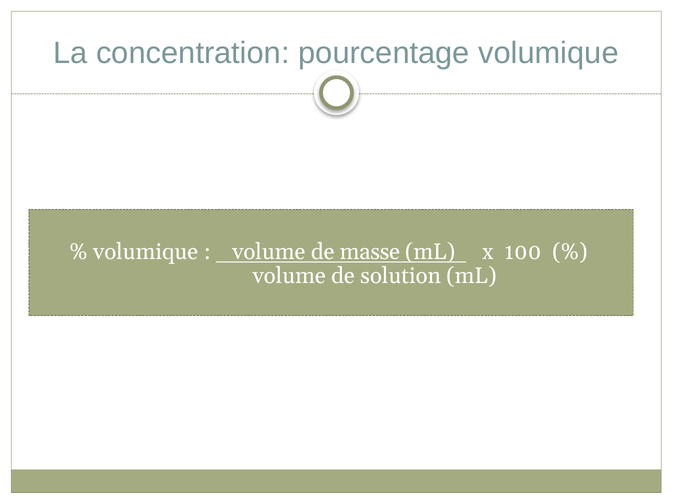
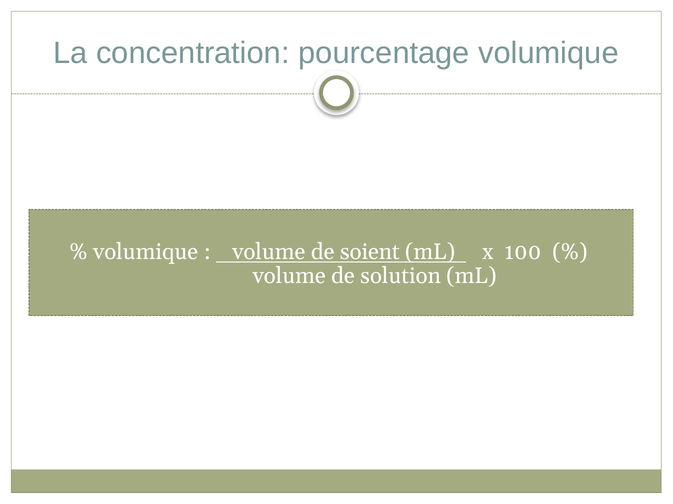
masse: masse -> soient
